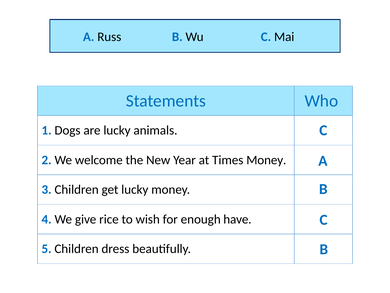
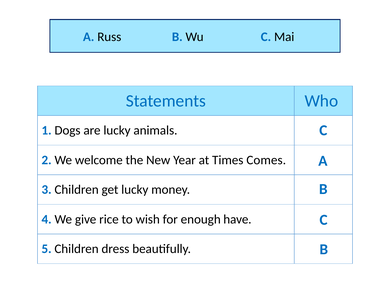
Times Money: Money -> Comes
